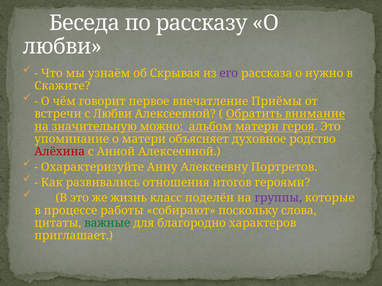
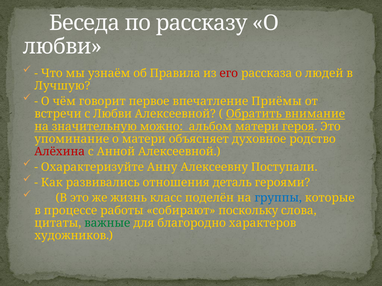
Скрывая: Скрывая -> Правила
его colour: purple -> red
нужно: нужно -> людей
Скажите: Скажите -> Лучшую
Портретов: Портретов -> Поступали
итогов: итогов -> деталь
группы colour: purple -> blue
приглашает: приглашает -> художников
